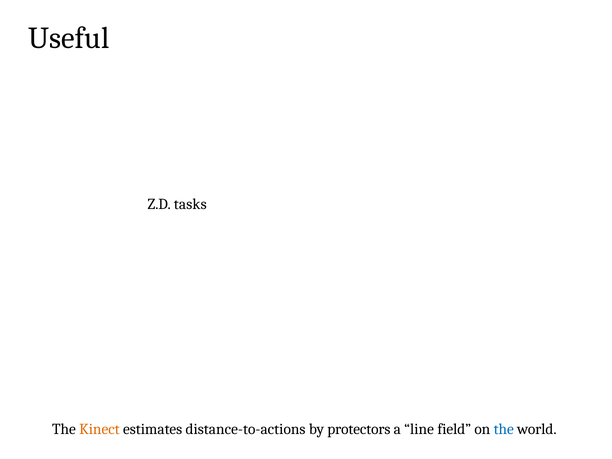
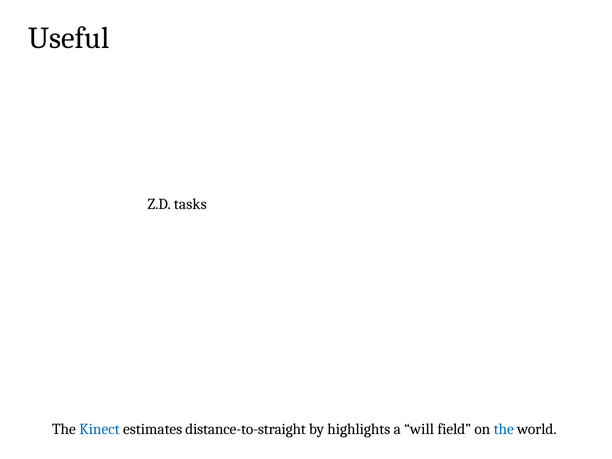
Kinect colour: orange -> blue
distance-to-actions: distance-to-actions -> distance-to-straight
protectors: protectors -> highlights
line: line -> will
